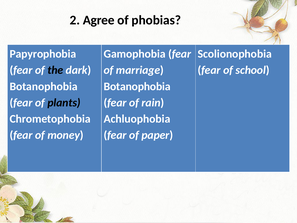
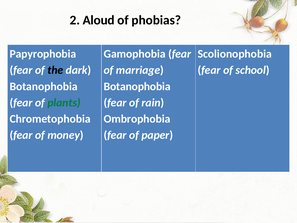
Agree: Agree -> Aloud
plants colour: black -> green
Achluophobia: Achluophobia -> Ombrophobia
